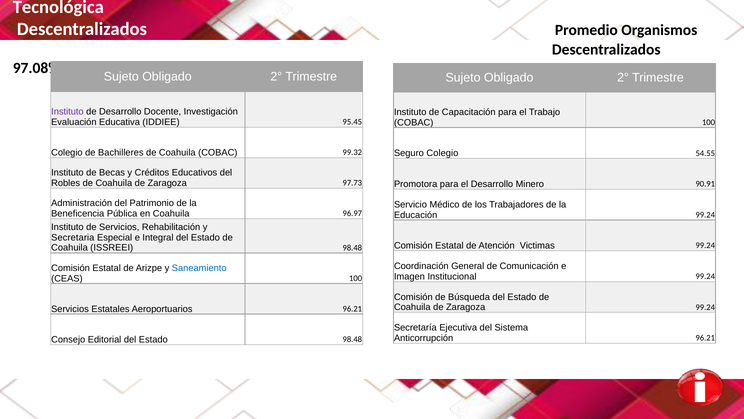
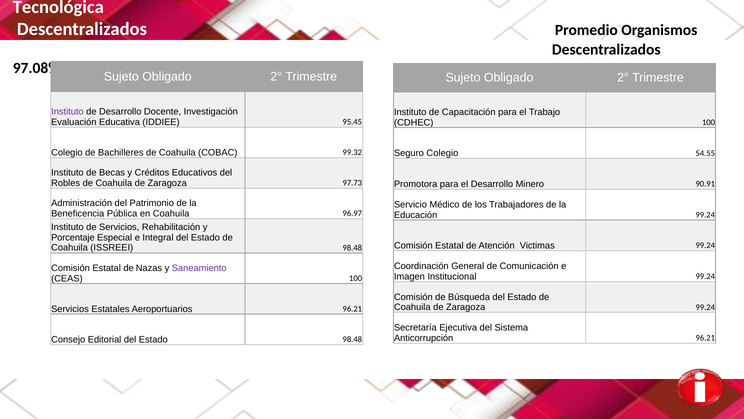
COBAC at (414, 122): COBAC -> CDHEC
Secretaria: Secretaria -> Porcentaje
Arizpe: Arizpe -> Nazas
Saneamiento colour: blue -> purple
